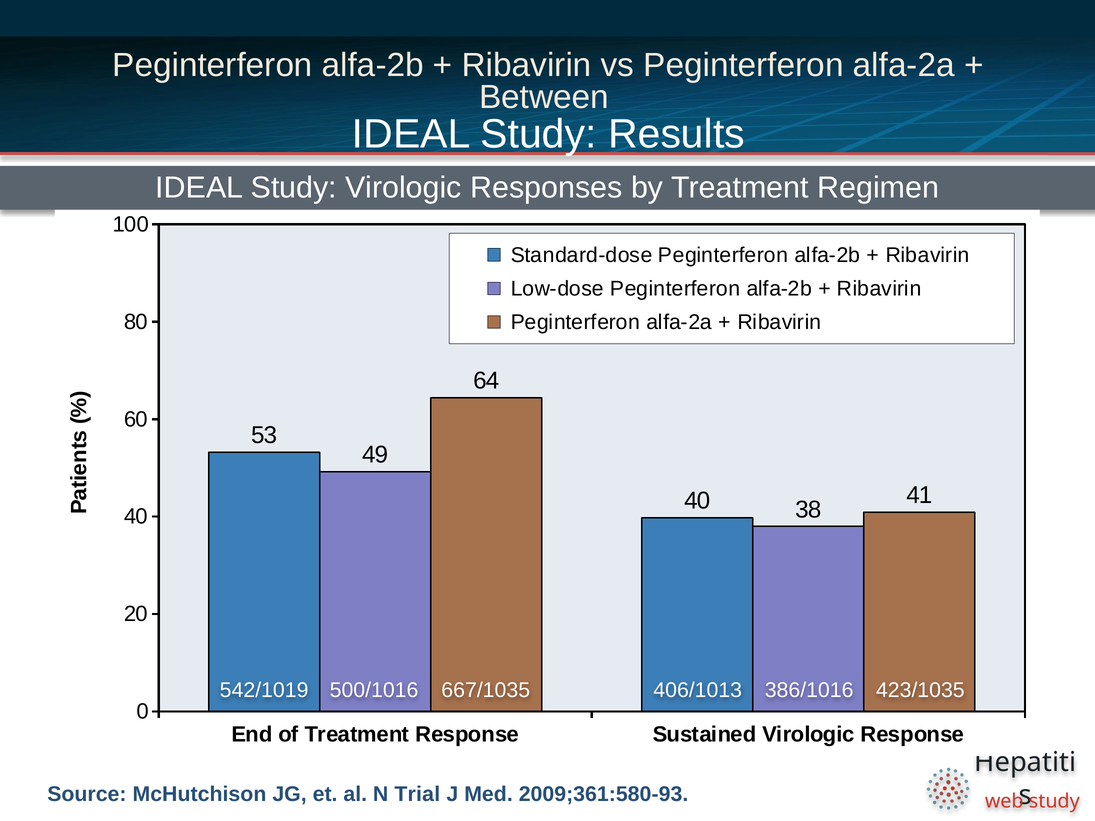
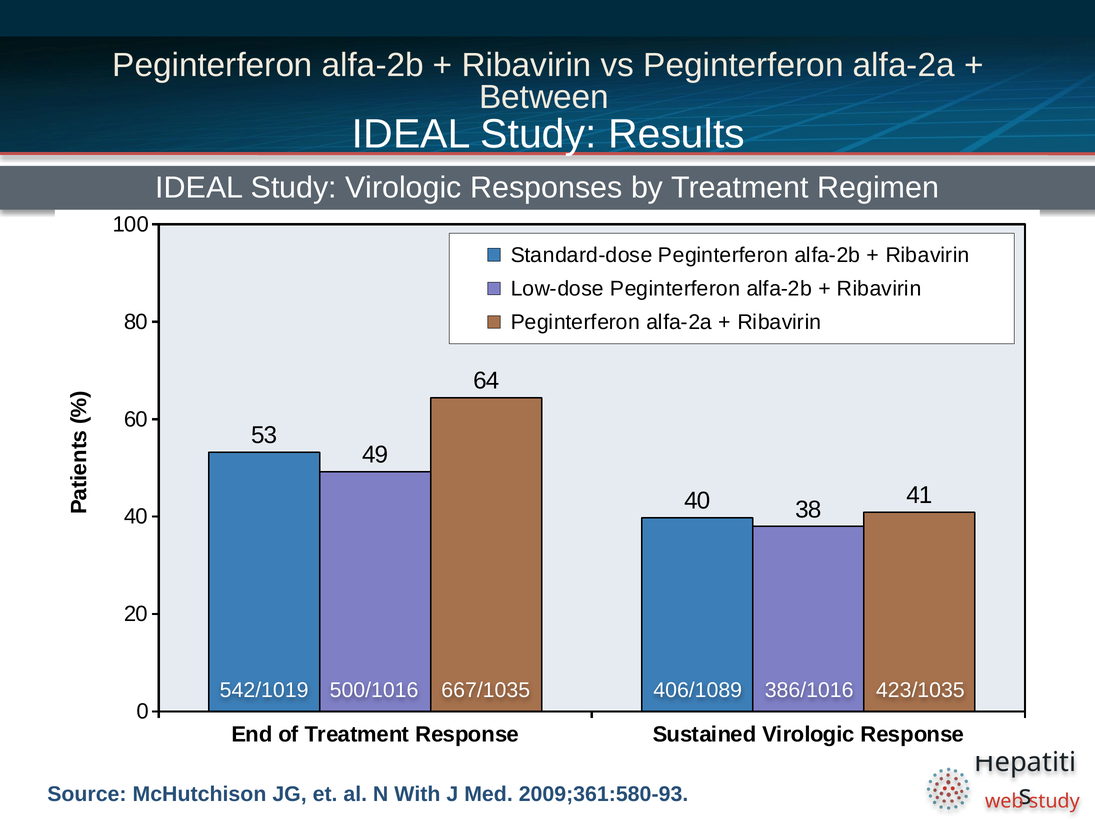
406/1013: 406/1013 -> 406/1089
Trial: Trial -> With
